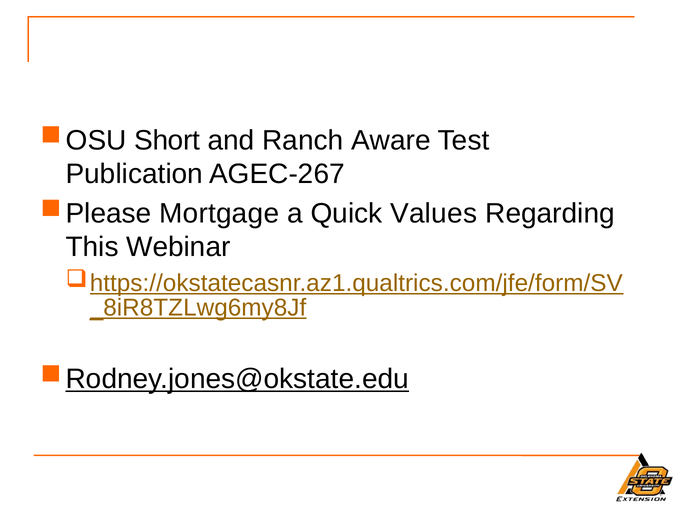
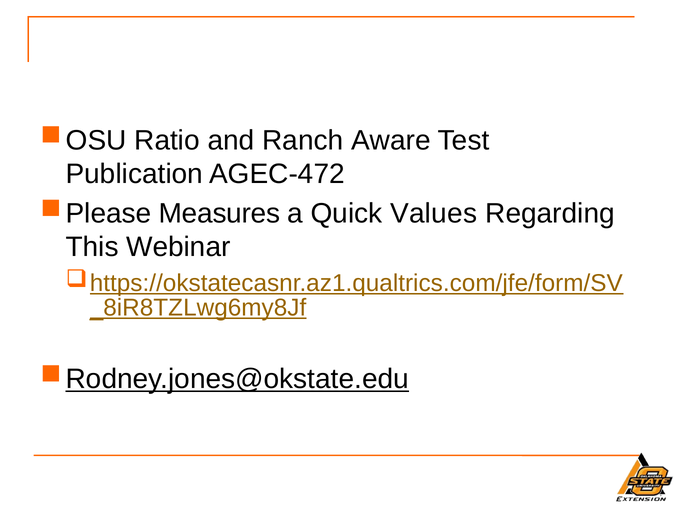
Short: Short -> Ratio
AGEC-267: AGEC-267 -> AGEC-472
Mortgage: Mortgage -> Measures
